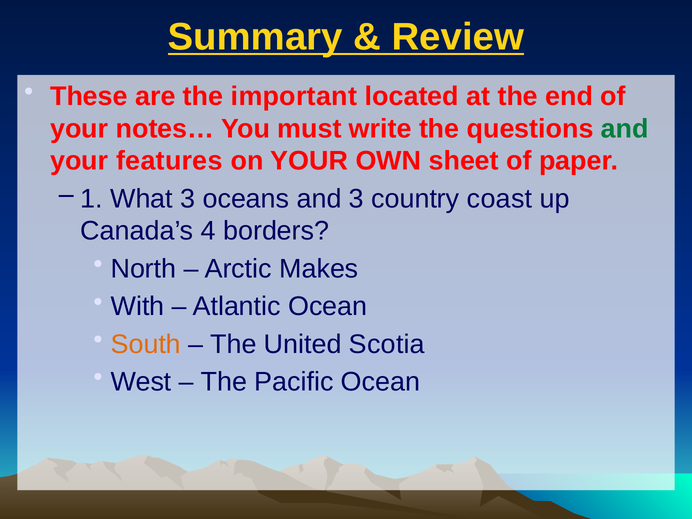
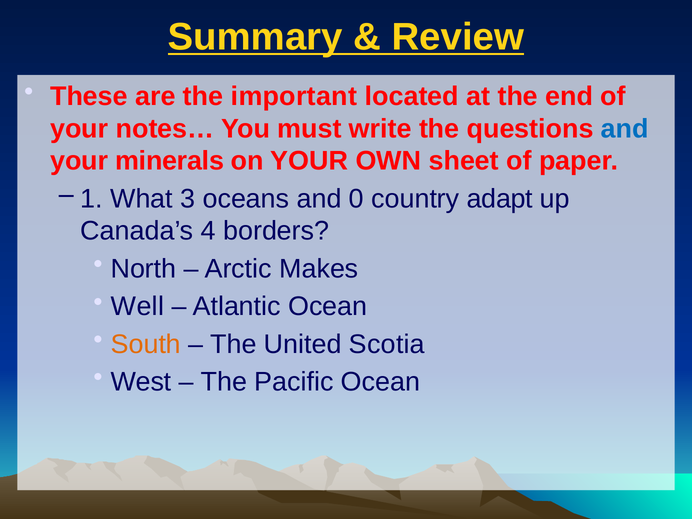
and at (625, 129) colour: green -> blue
features: features -> minerals
and 3: 3 -> 0
coast: coast -> adapt
With: With -> Well
